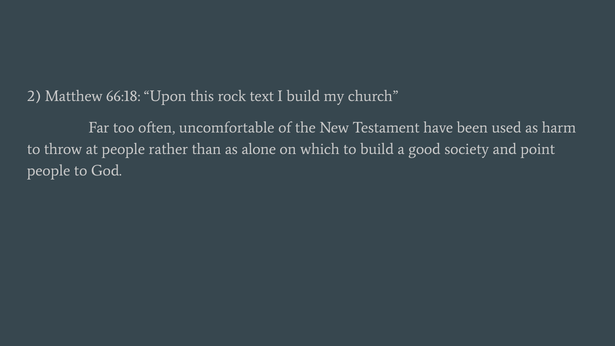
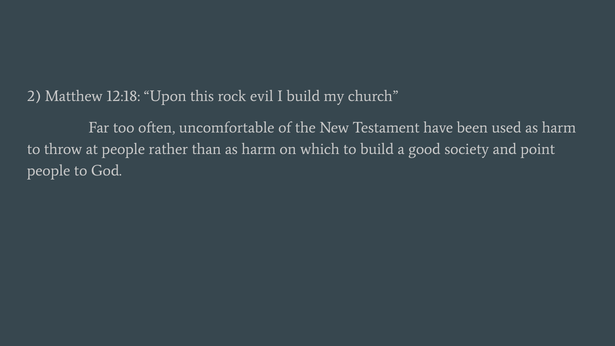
66:18: 66:18 -> 12:18
text: text -> evil
than as alone: alone -> harm
